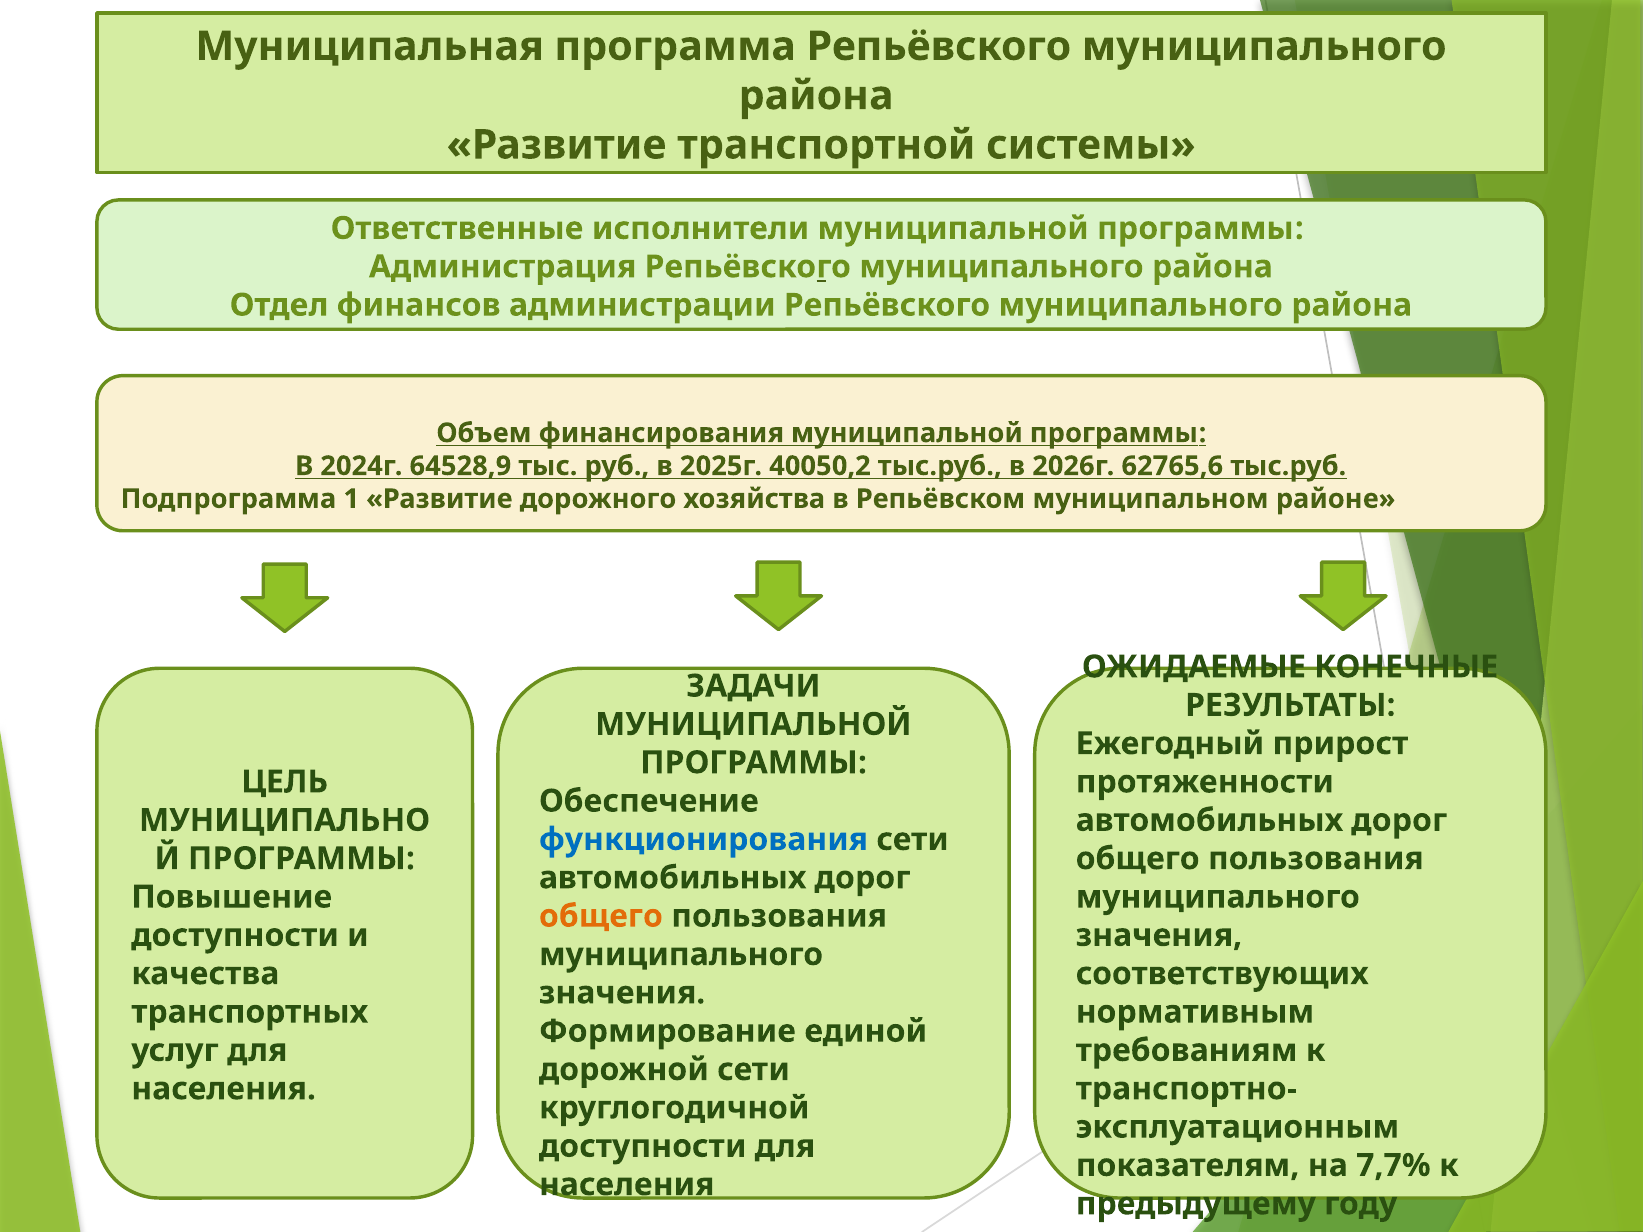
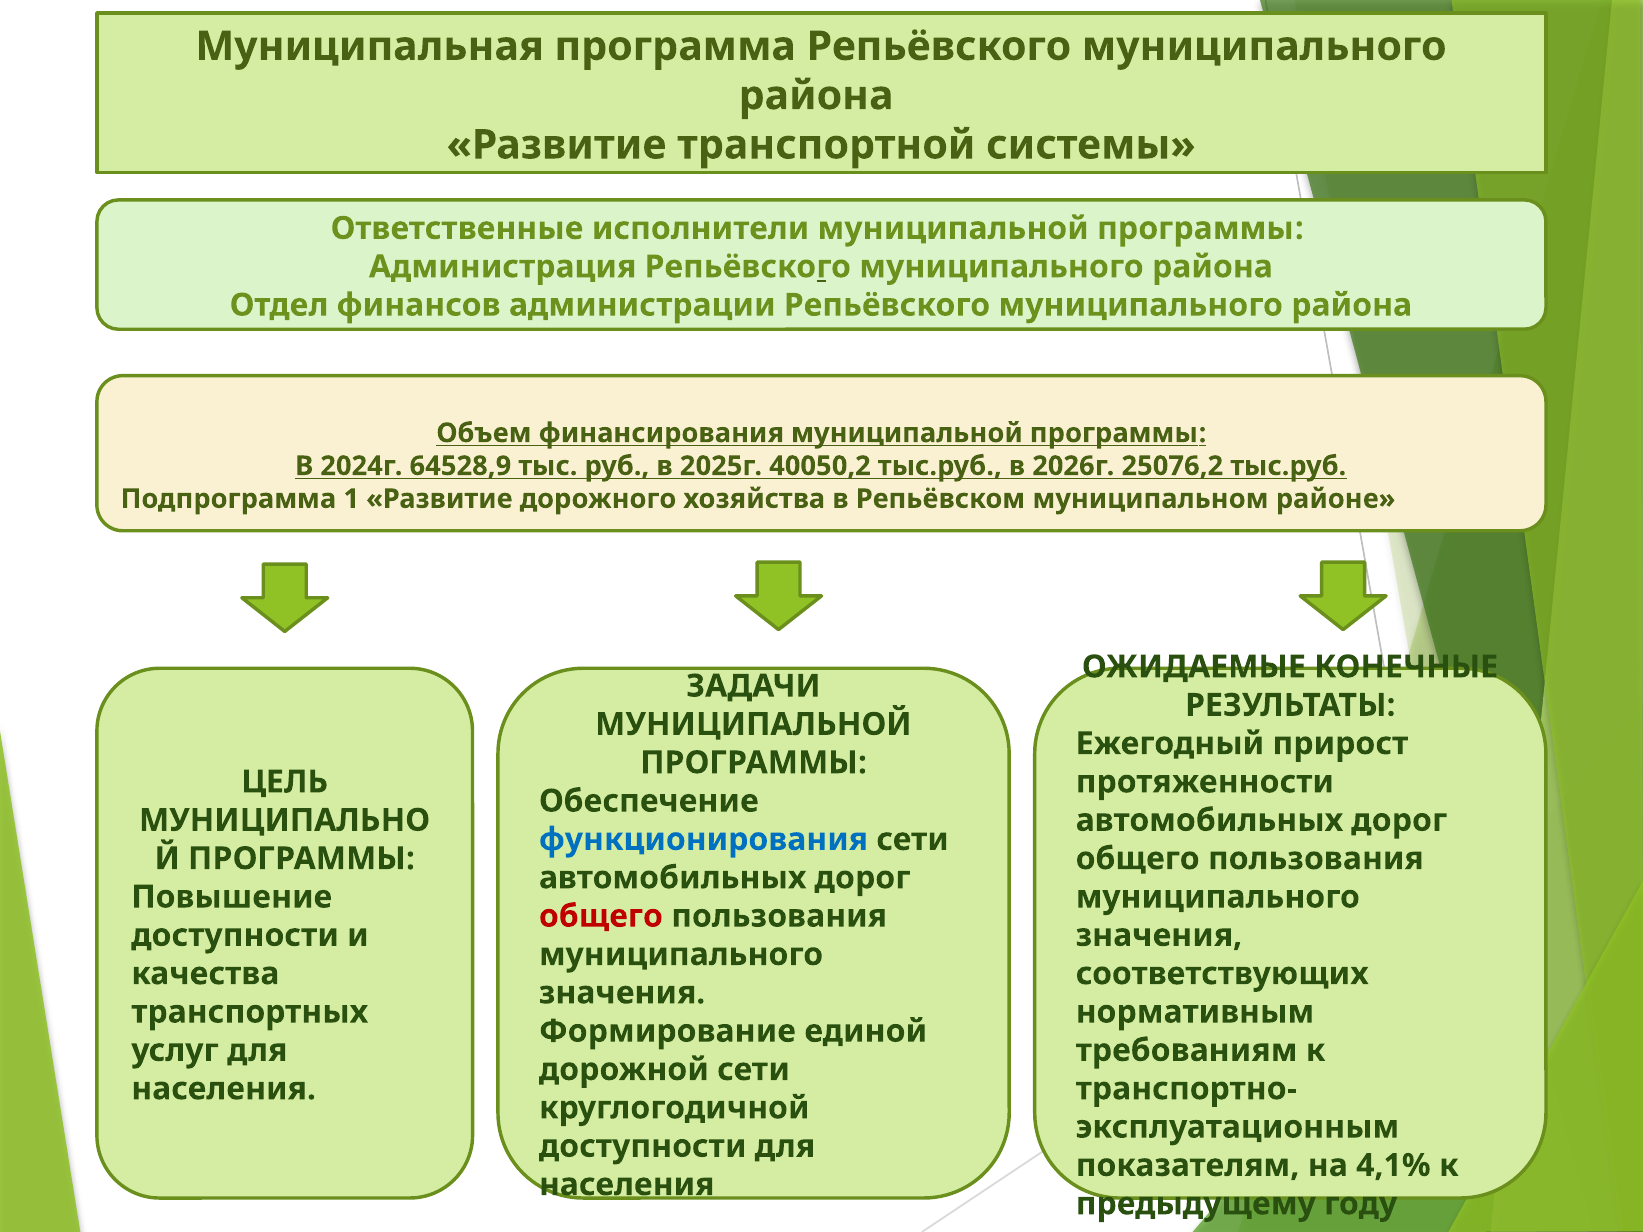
62765,6: 62765,6 -> 25076,2
общего at (601, 916) colour: orange -> red
7,7%: 7,7% -> 4,1%
